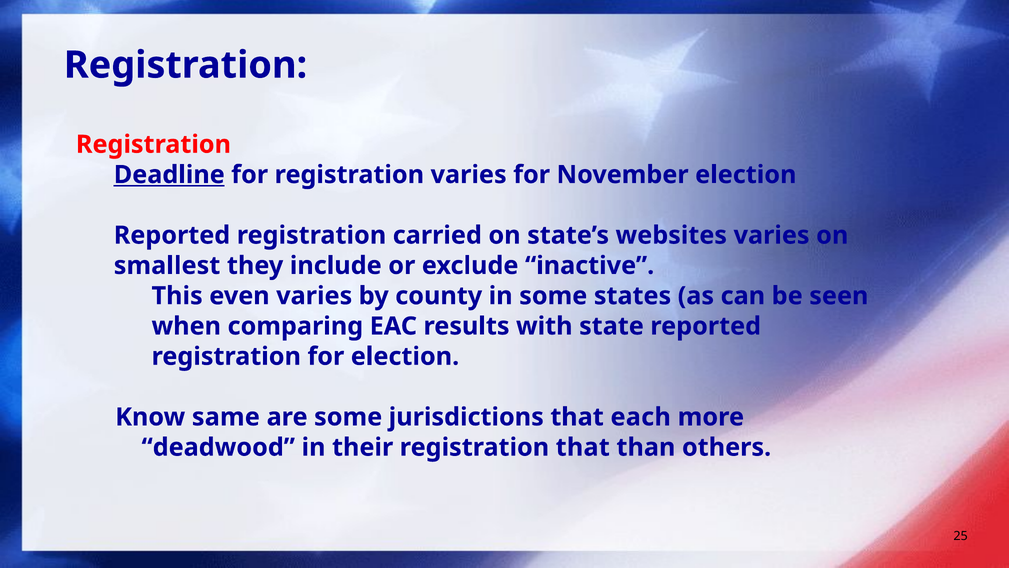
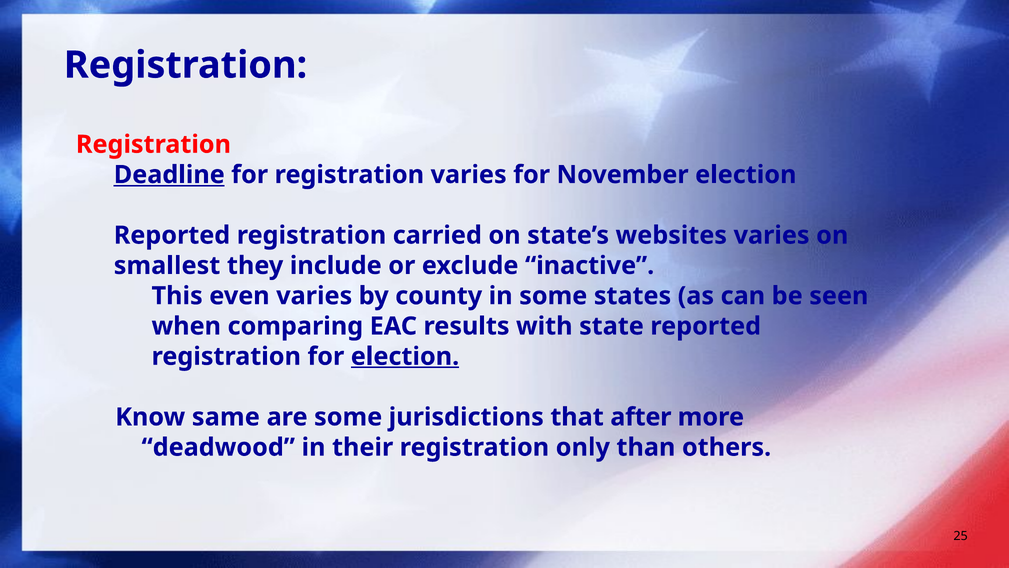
election at (405, 356) underline: none -> present
each: each -> after
registration that: that -> only
